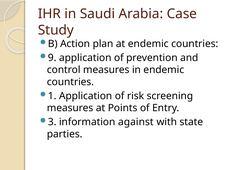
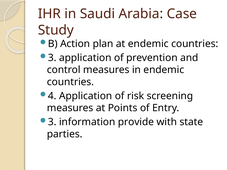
9 at (52, 58): 9 -> 3
1: 1 -> 4
against: against -> provide
